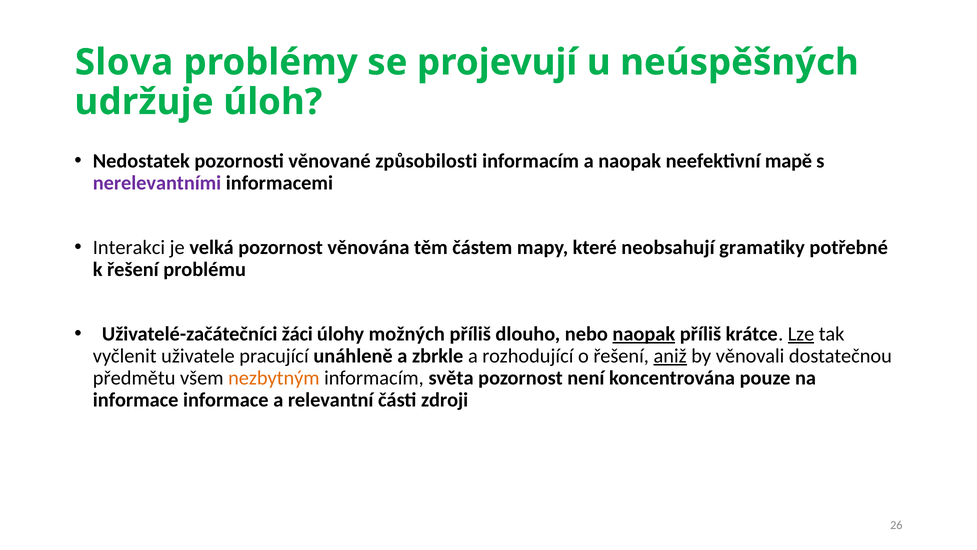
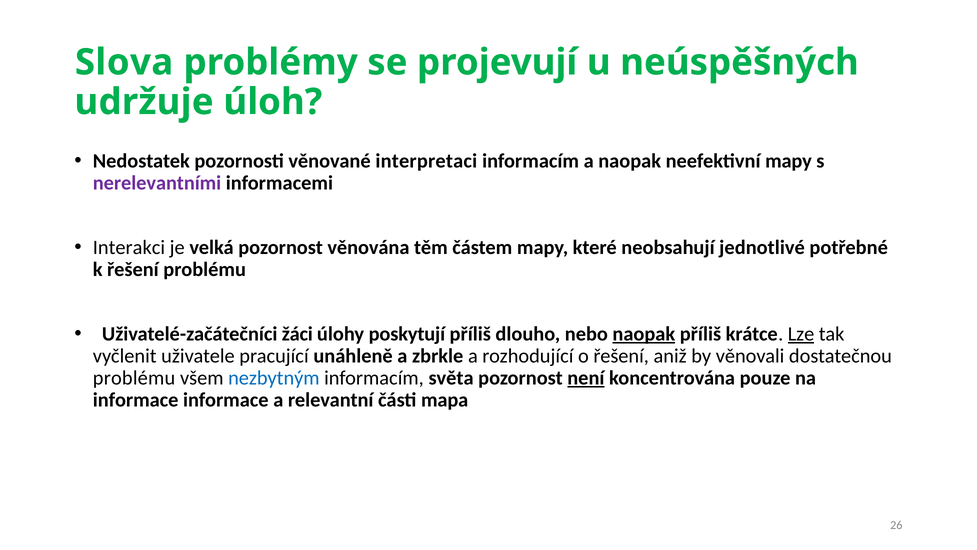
způsobilosti: způsobilosti -> interpretaci
neefektivní mapě: mapě -> mapy
gramatiky: gramatiky -> jednotlivé
možných: možných -> poskytují
aniž underline: present -> none
předmětu at (134, 378): předmětu -> problému
nezbytným colour: orange -> blue
není underline: none -> present
zdroji: zdroji -> mapa
